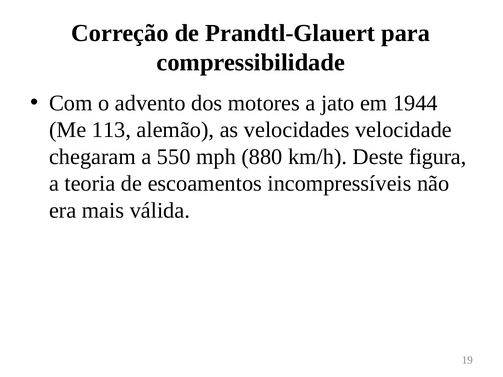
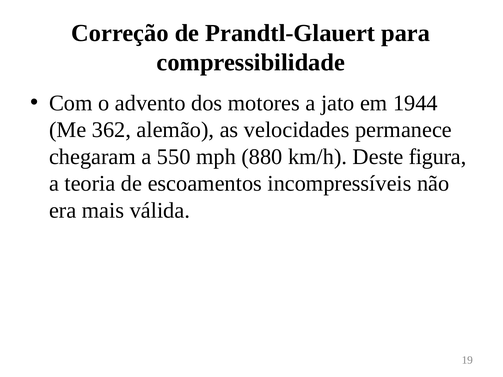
113: 113 -> 362
velocidade: velocidade -> permanece
